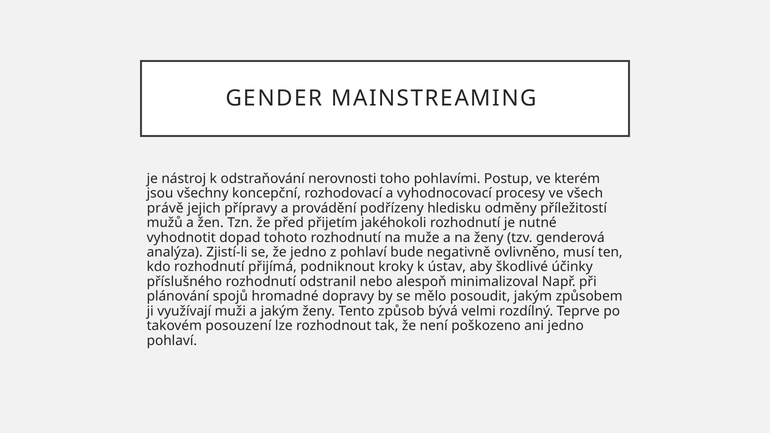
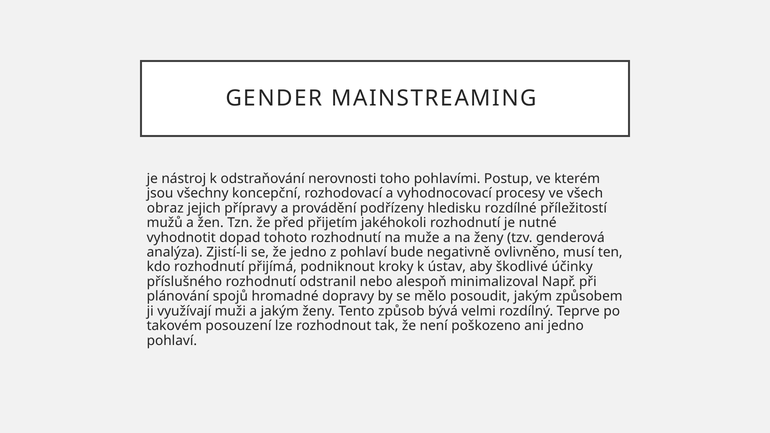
právě: právě -> obraz
odměny: odměny -> rozdílné
